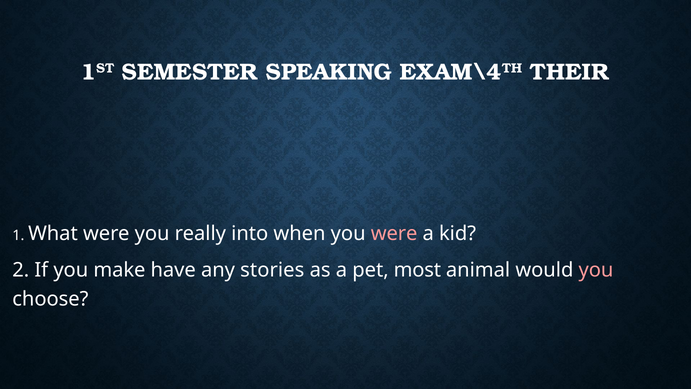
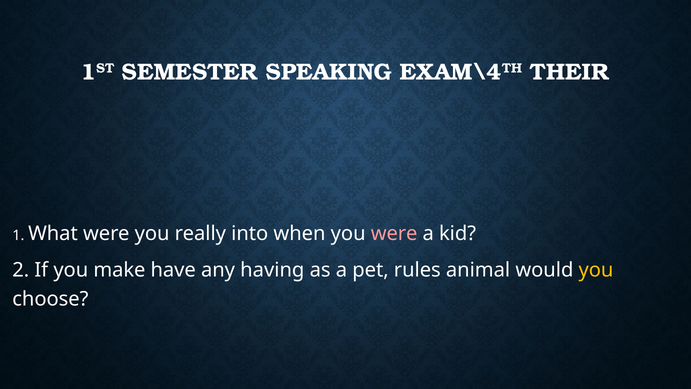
stories: stories -> having
most: most -> rules
you at (596, 270) colour: pink -> yellow
